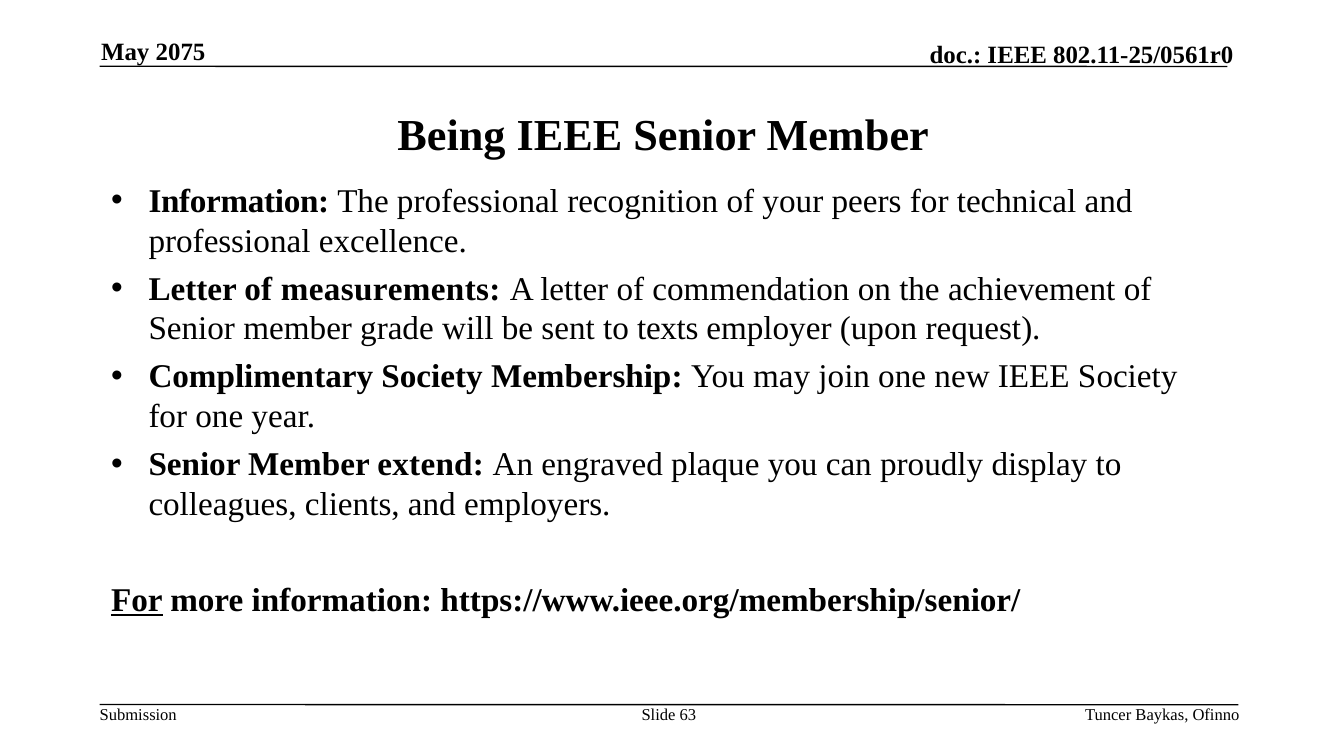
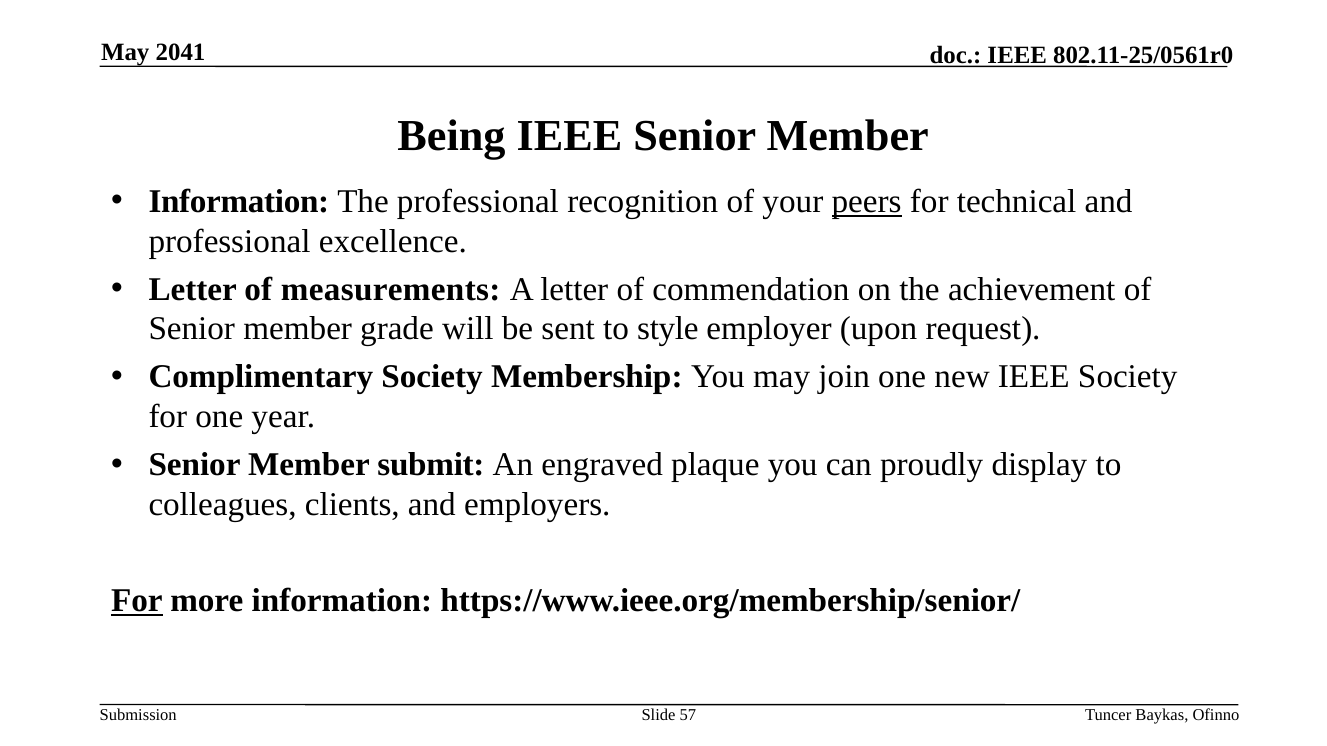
2075: 2075 -> 2041
peers underline: none -> present
texts: texts -> style
extend: extend -> submit
63: 63 -> 57
